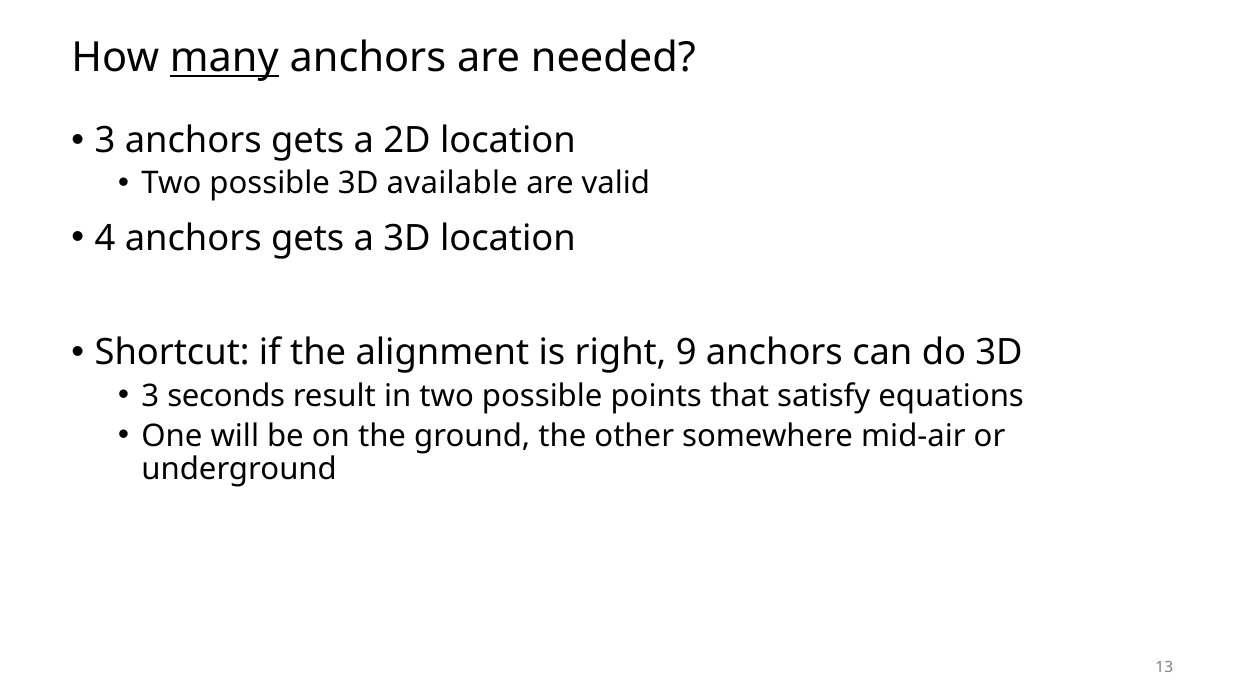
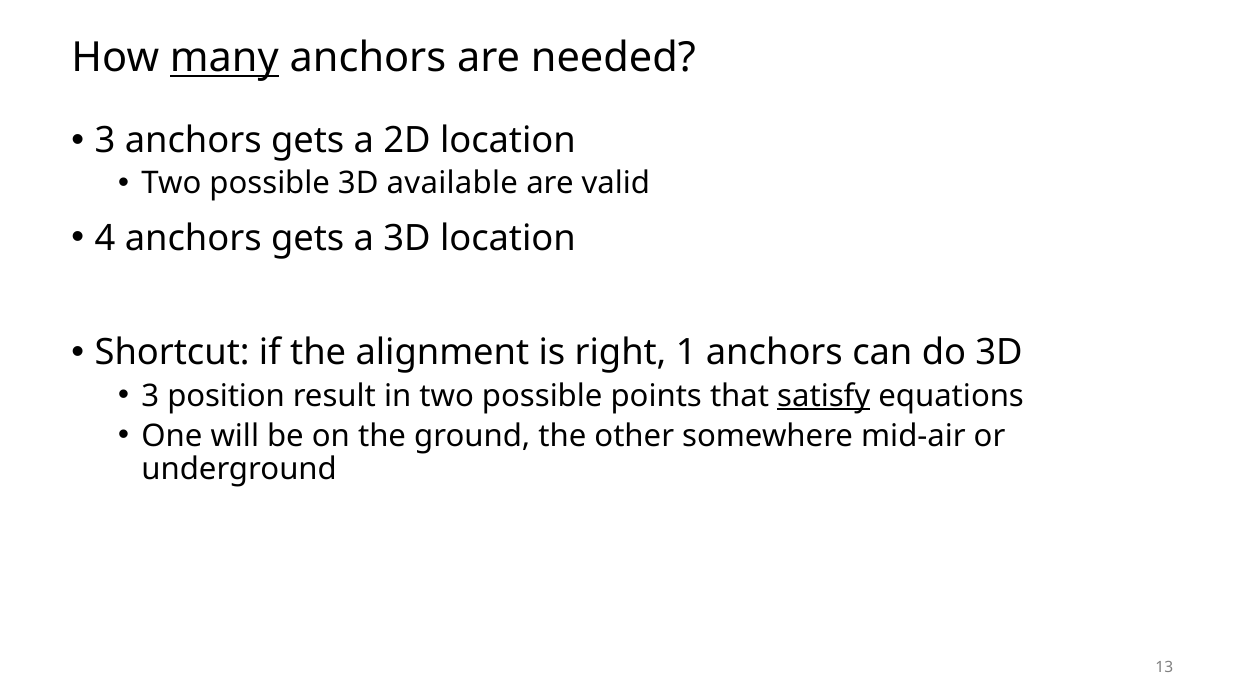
9: 9 -> 1
seconds: seconds -> position
satisfy underline: none -> present
